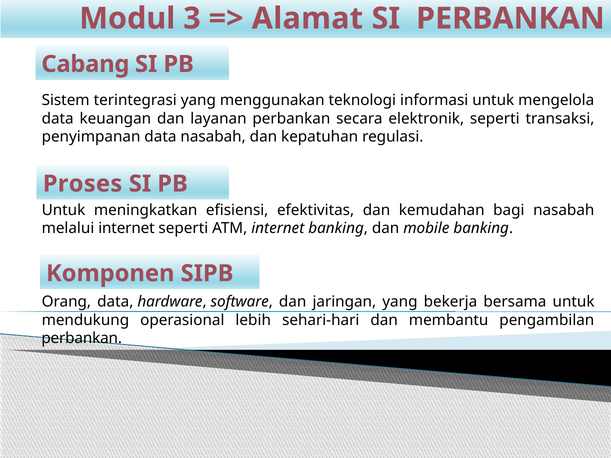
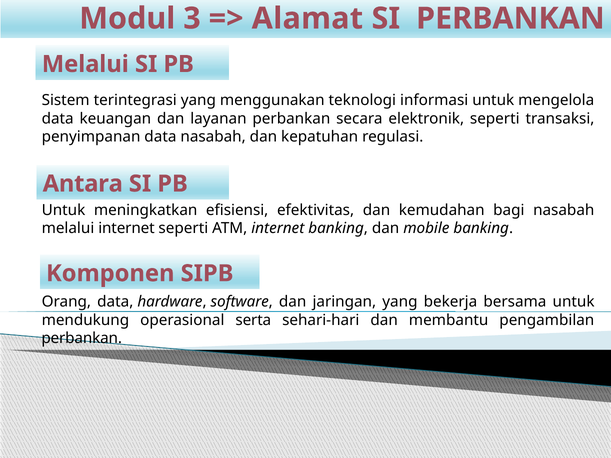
Cabang at (85, 64): Cabang -> Melalui
Proses: Proses -> Antara
lebih: lebih -> serta
